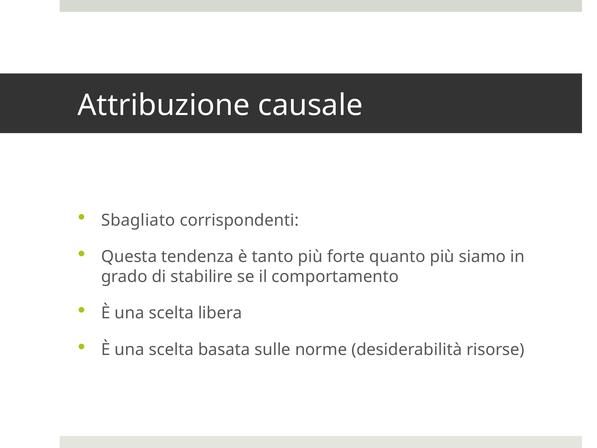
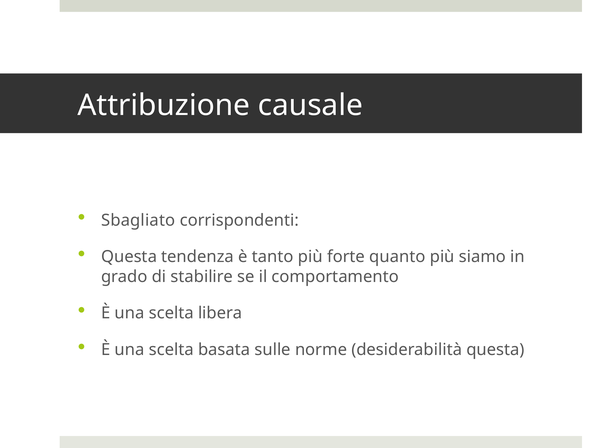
desiderabilità risorse: risorse -> questa
